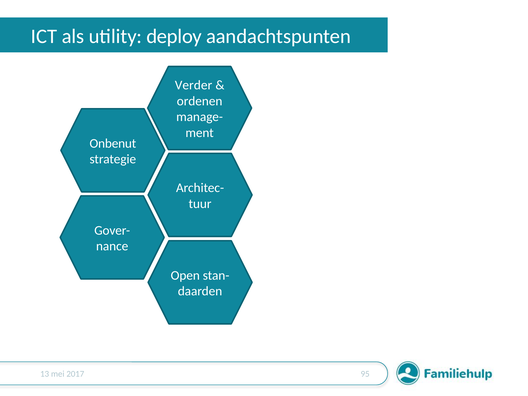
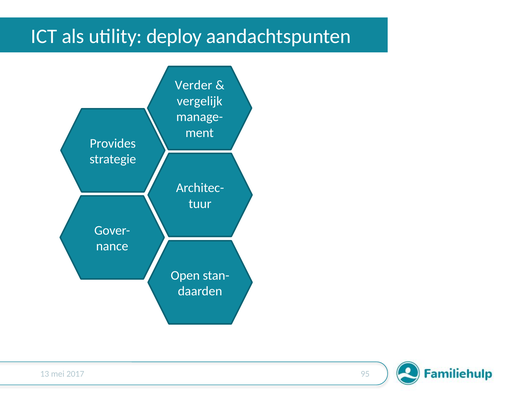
ordenen: ordenen -> vergelijk
Onbenut: Onbenut -> Provides
